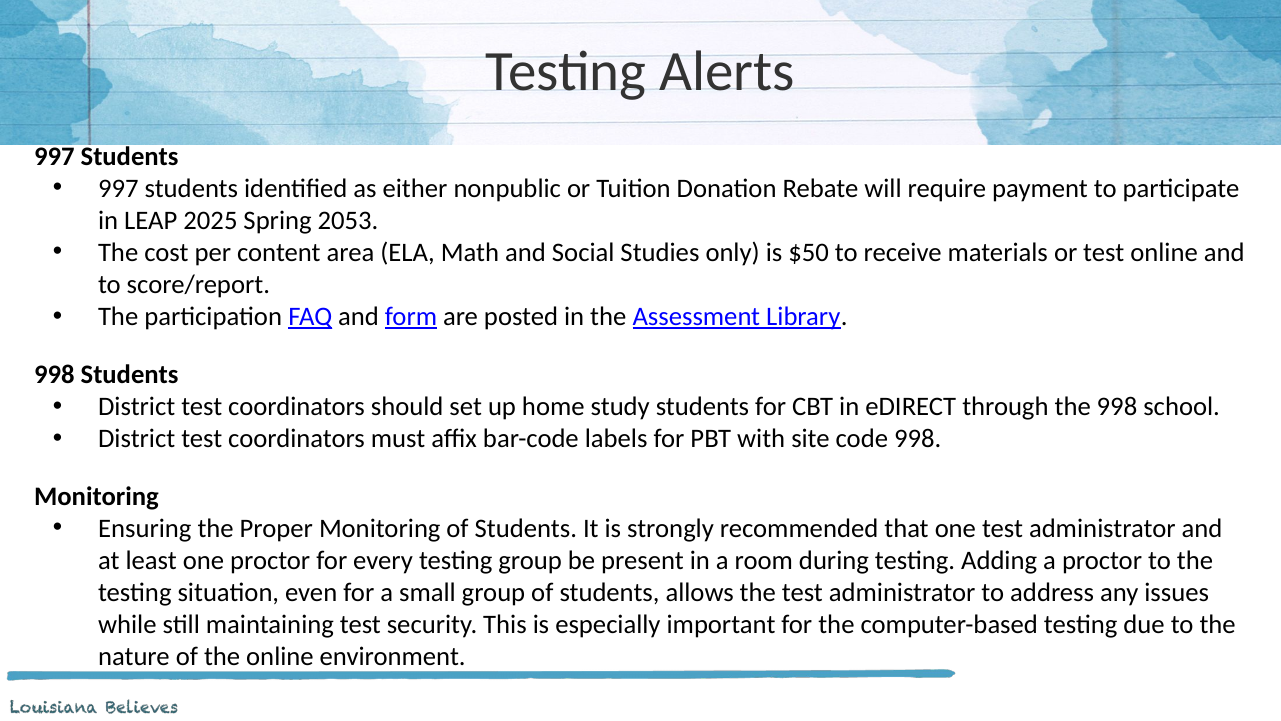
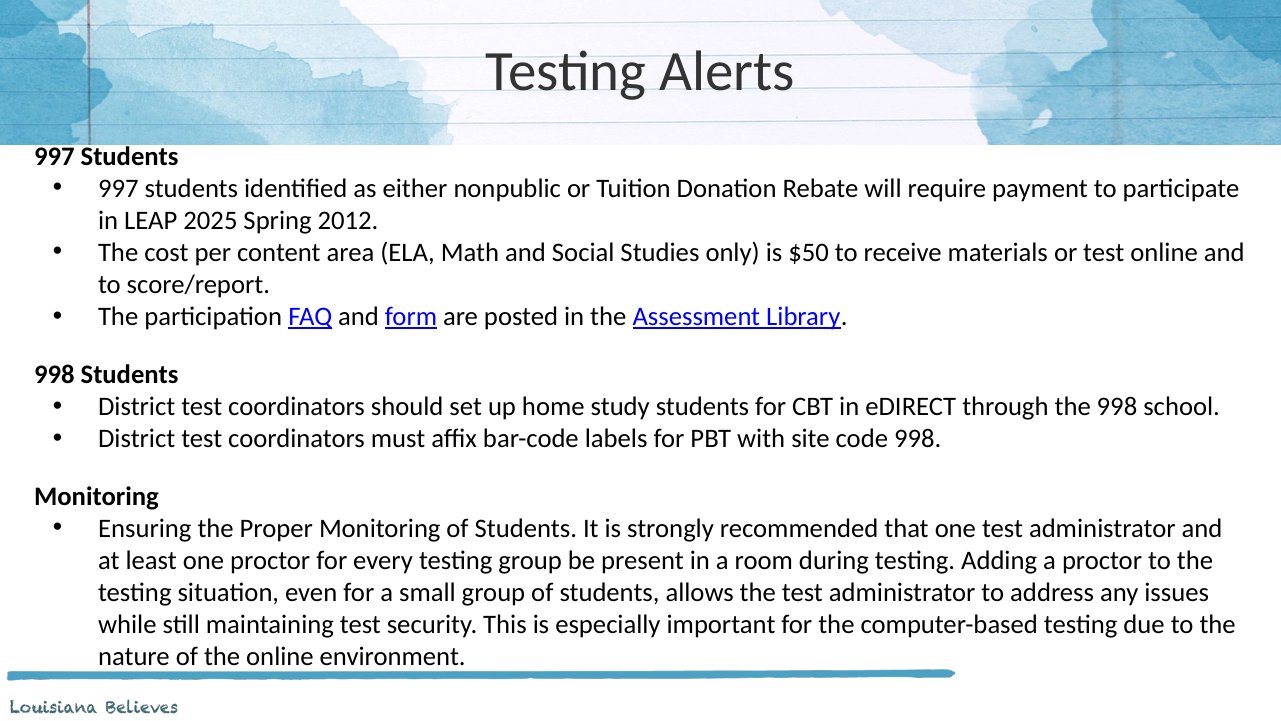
2053: 2053 -> 2012
